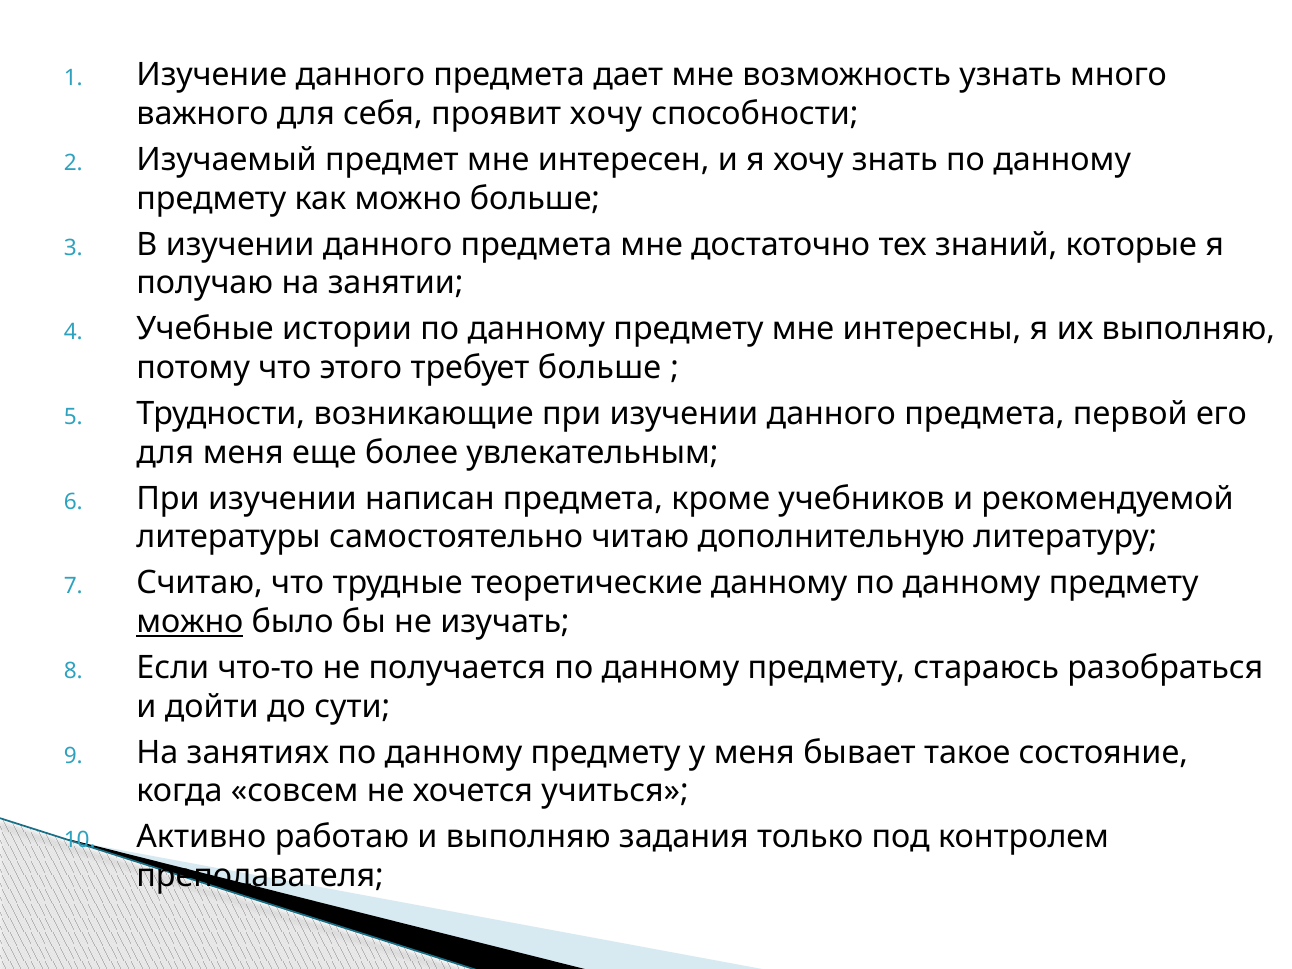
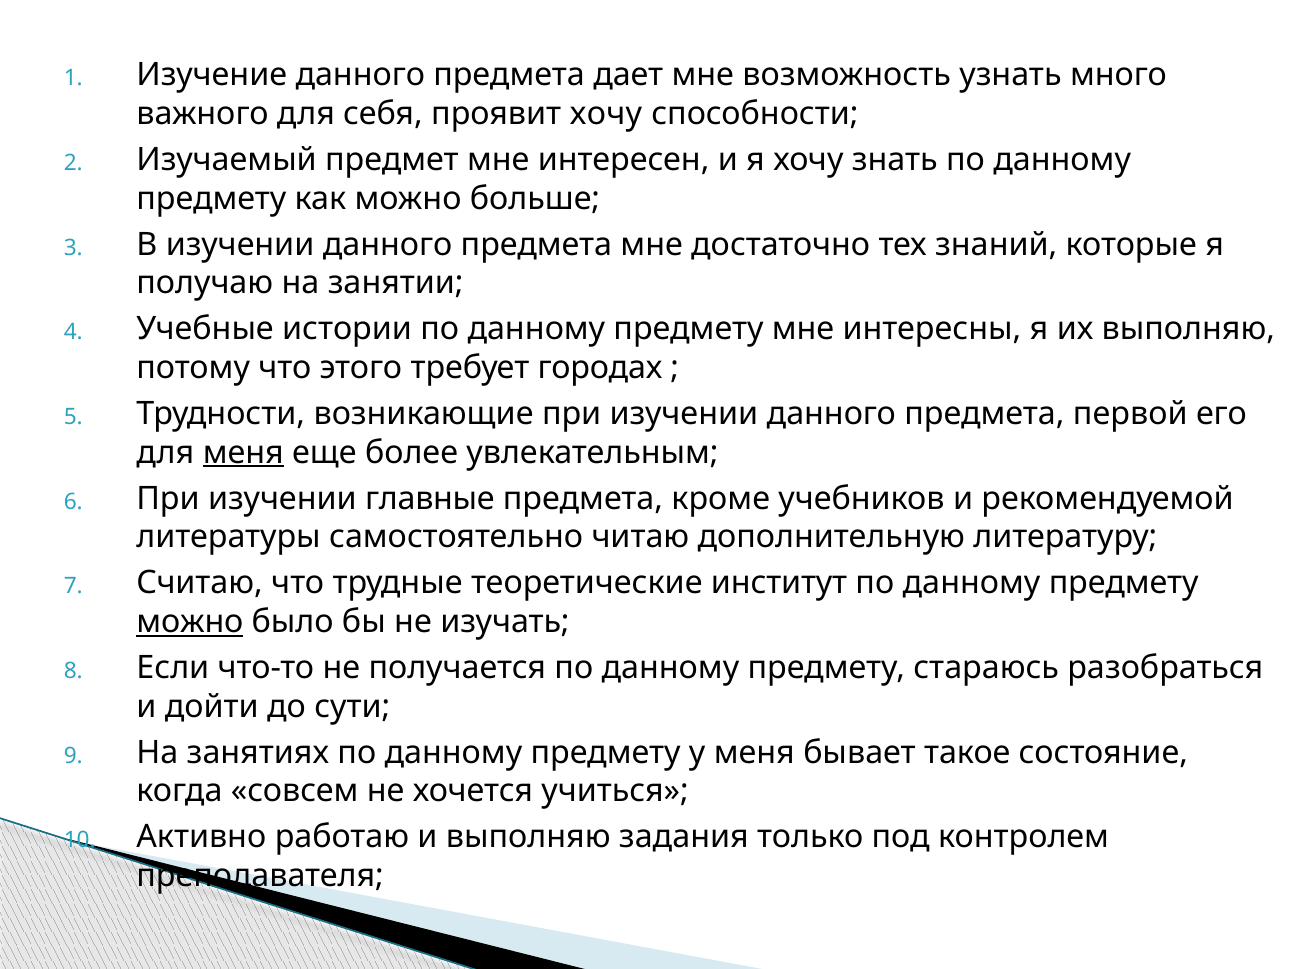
требует больше: больше -> городах
меня at (243, 453) underline: none -> present
написан: написан -> главные
теоретические данному: данному -> институт
